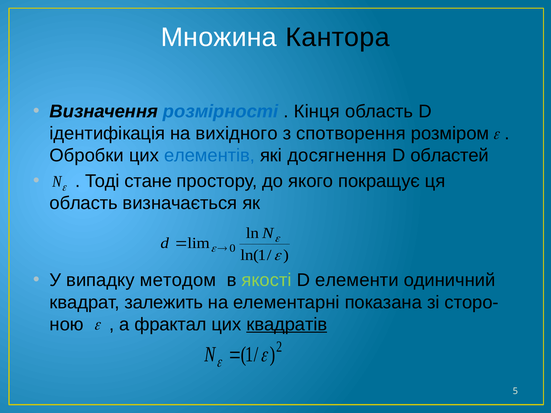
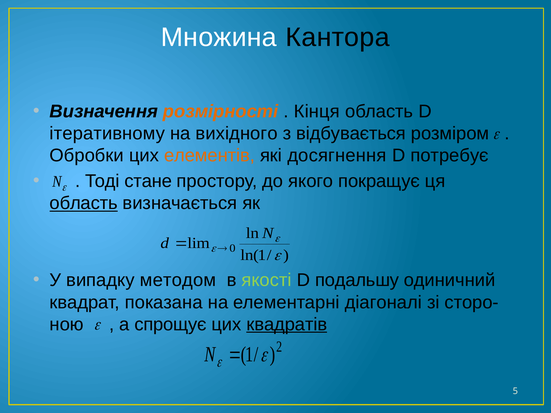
розмірності colour: blue -> orange
ідентифікація: ідентифікація -> ітеративному
спотворення: спотворення -> відбувається
елементів colour: blue -> orange
областей: областей -> потребує
область at (84, 203) underline: none -> present
елементи: елементи -> подальшу
залежить: залежить -> показана
показана: показана -> діагоналі
фрактал: фрактал -> спрощує
